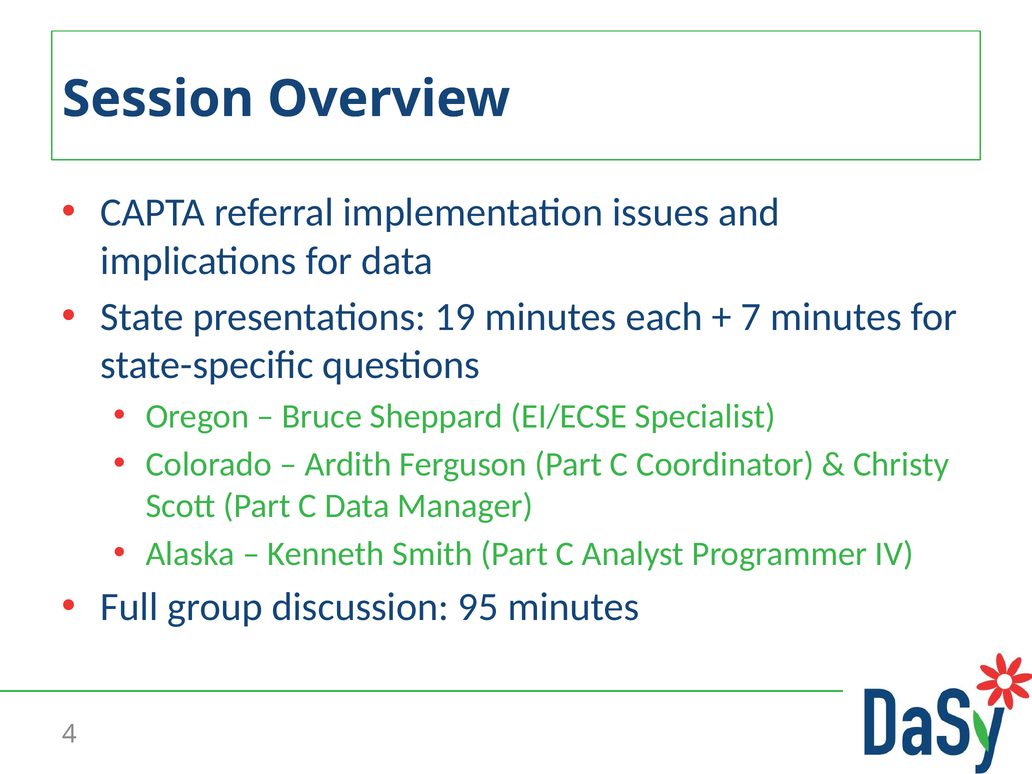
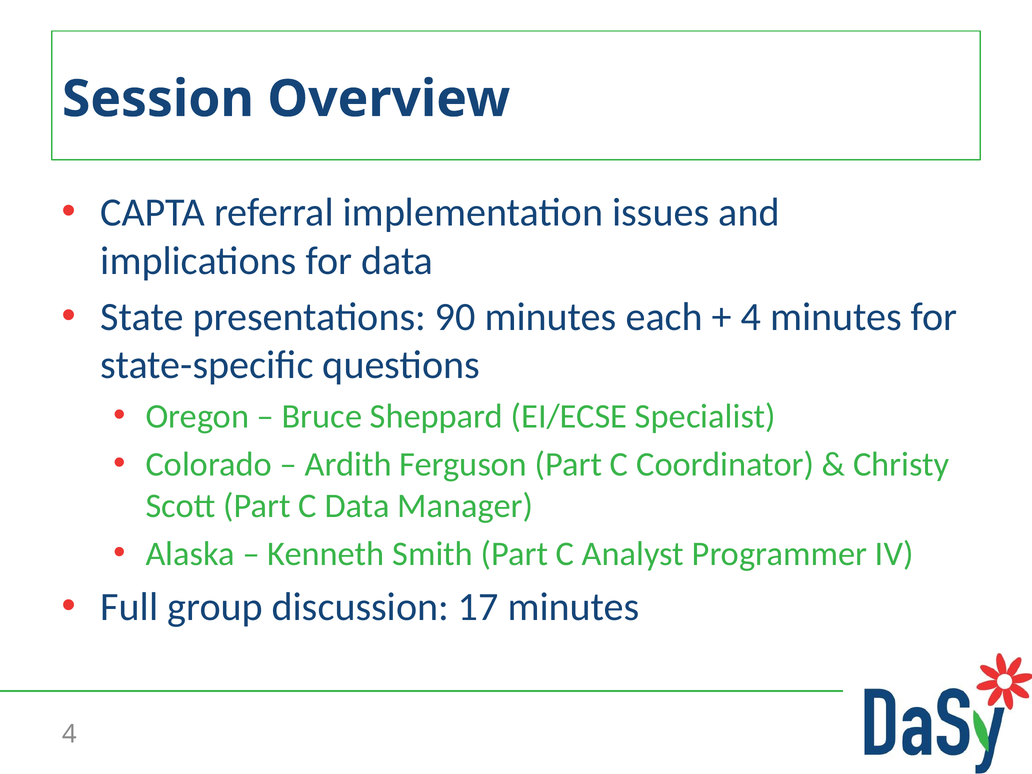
19: 19 -> 90
7 at (751, 317): 7 -> 4
95: 95 -> 17
